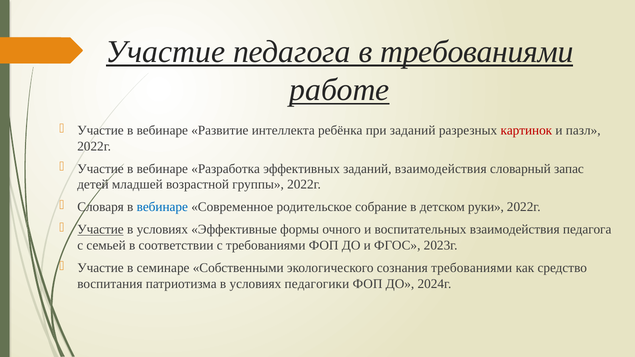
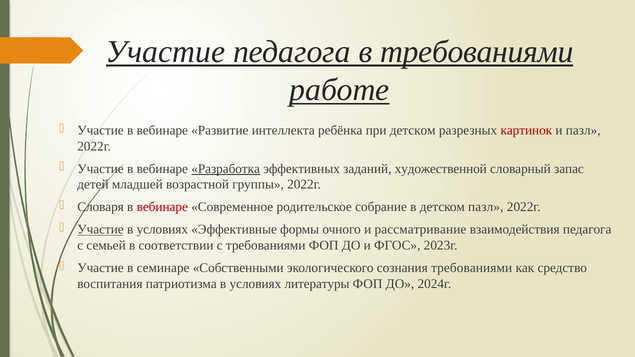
при заданий: заданий -> детском
Разработка underline: none -> present
заданий взаимодействия: взаимодействия -> художественной
вебинаре at (162, 207) colour: blue -> red
детском руки: руки -> пазл
воспитательных: воспитательных -> рассматривание
педагогики: педагогики -> литературы
